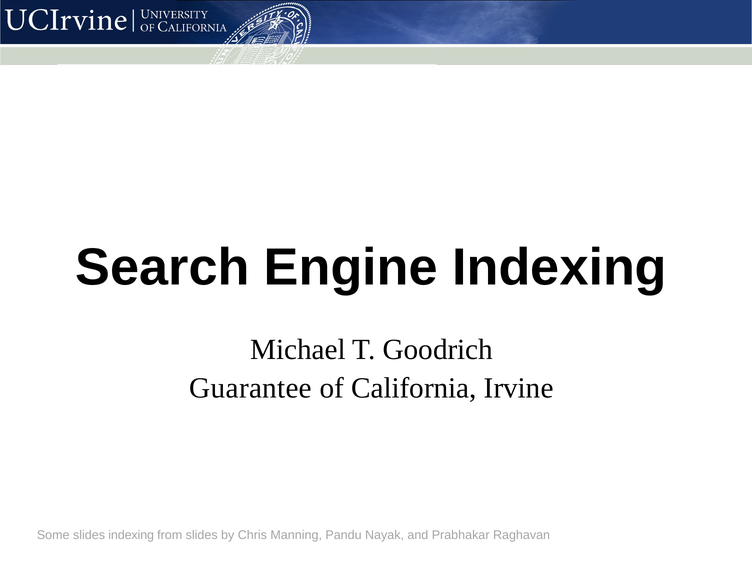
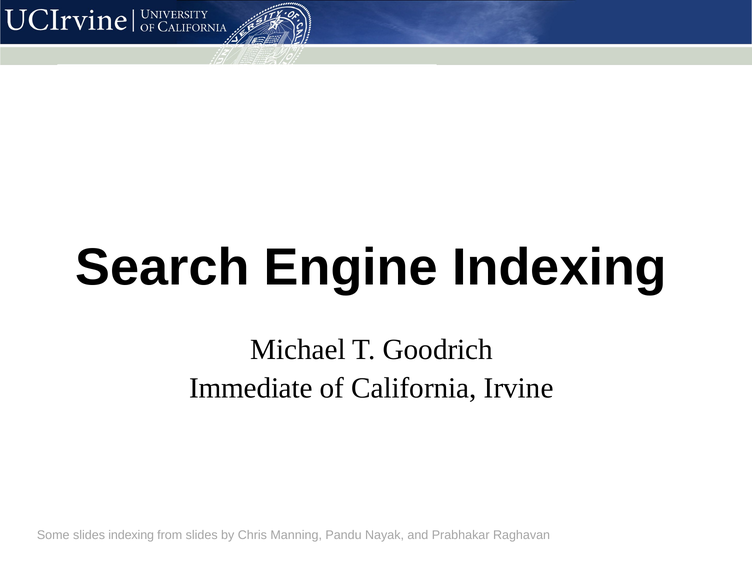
Guarantee: Guarantee -> Immediate
